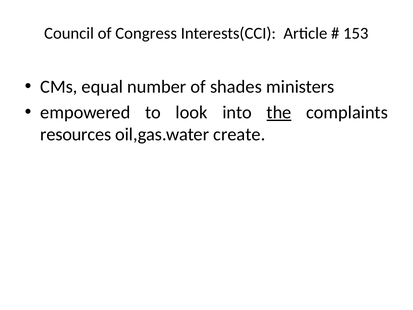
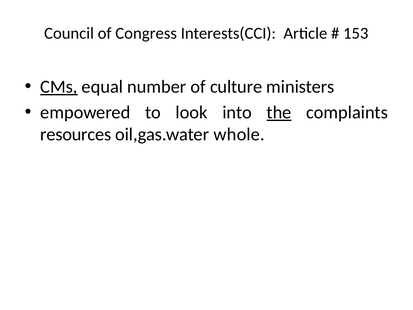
CMs underline: none -> present
shades: shades -> culture
create: create -> whole
